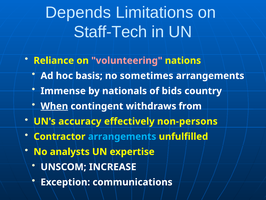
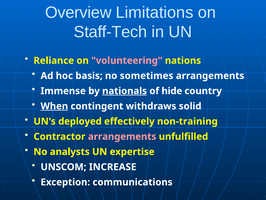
Depends: Depends -> Overview
nationals underline: none -> present
bids: bids -> hide
from: from -> solid
accuracy: accuracy -> deployed
non-persons: non-persons -> non-training
arrangements at (122, 136) colour: light blue -> pink
